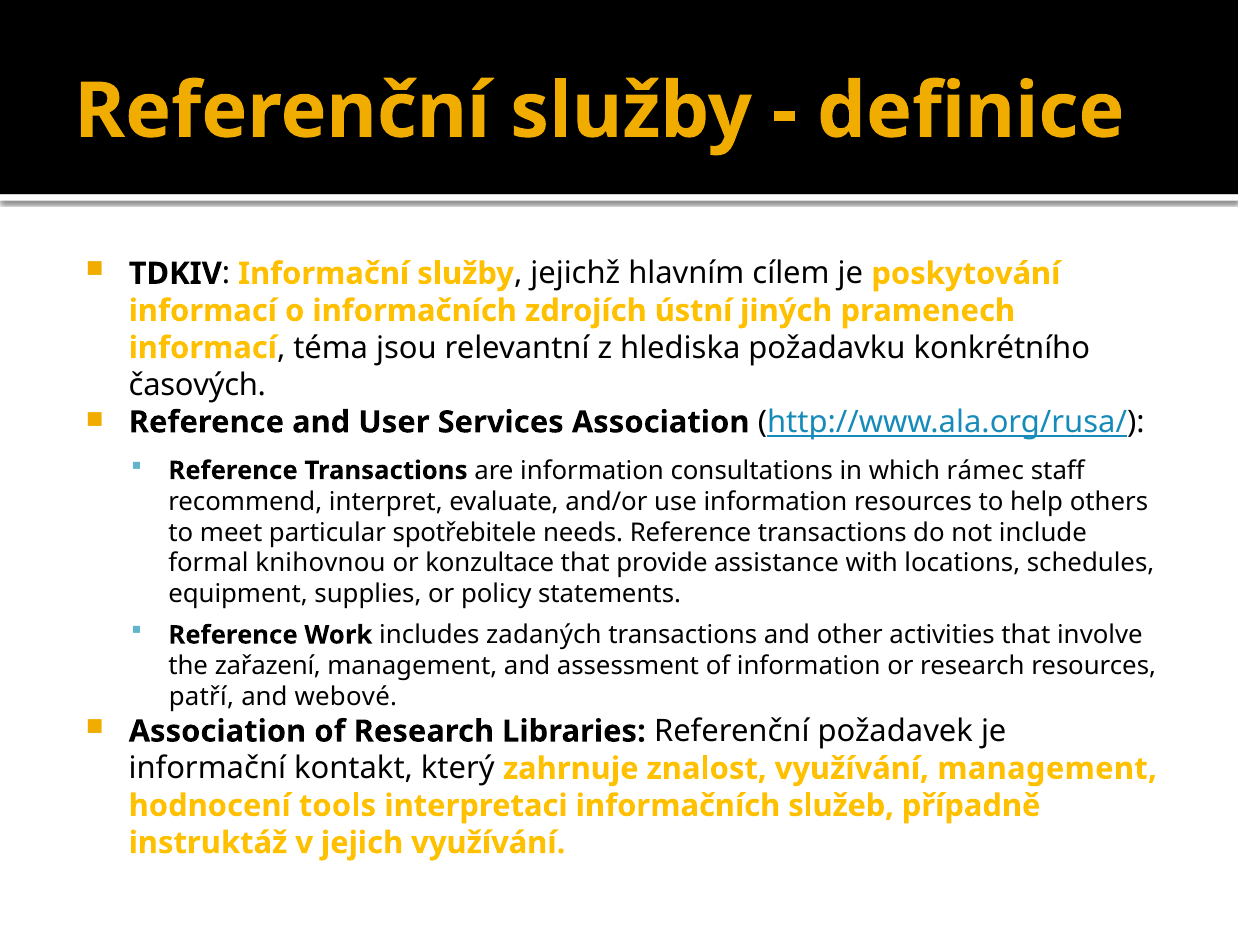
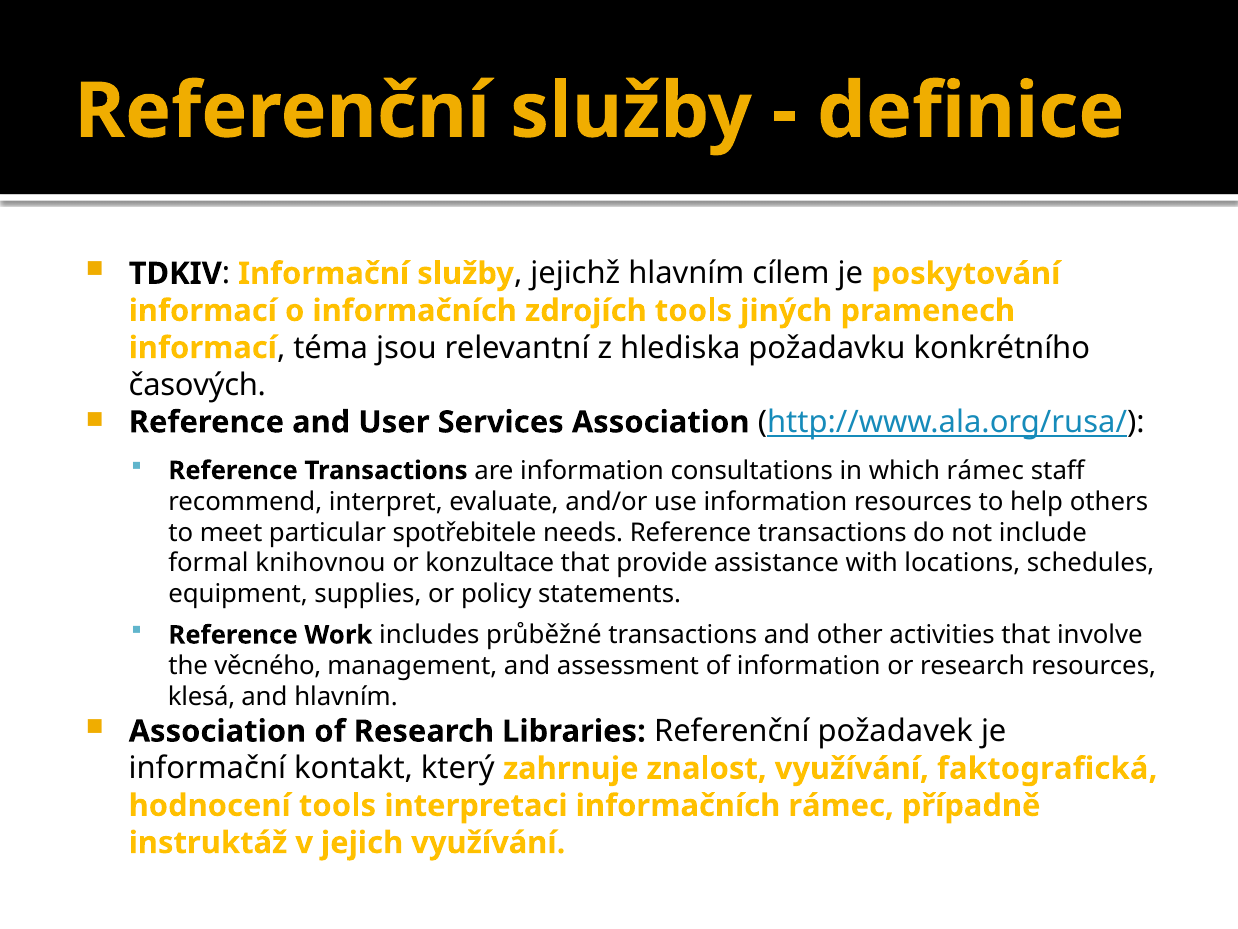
zdrojích ústní: ústní -> tools
zadaných: zadaných -> průběžné
zařazení: zařazení -> věcného
patří: patří -> klesá
and webové: webové -> hlavním
využívání management: management -> faktografická
informačních služeb: služeb -> rámec
